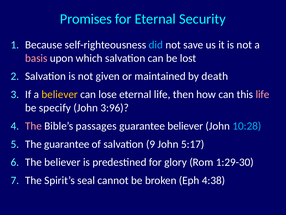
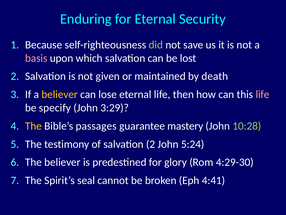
Promises: Promises -> Enduring
did colour: light blue -> light green
3:96: 3:96 -> 3:29
The at (33, 126) colour: pink -> yellow
guarantee believer: believer -> mastery
10:28 colour: light blue -> light green
The guarantee: guarantee -> testimony
salvation 9: 9 -> 2
5:17: 5:17 -> 5:24
1:29-30: 1:29-30 -> 4:29-30
4:38: 4:38 -> 4:41
